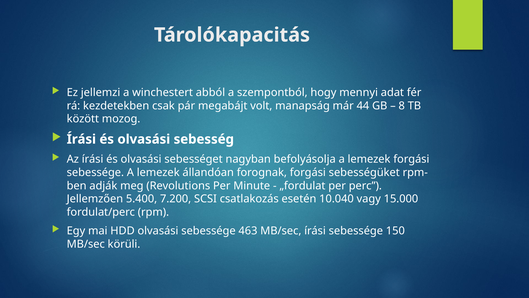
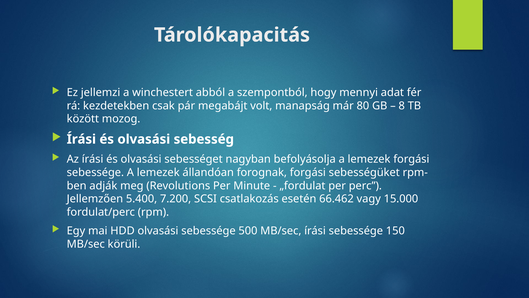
44: 44 -> 80
10.040: 10.040 -> 66.462
463: 463 -> 500
